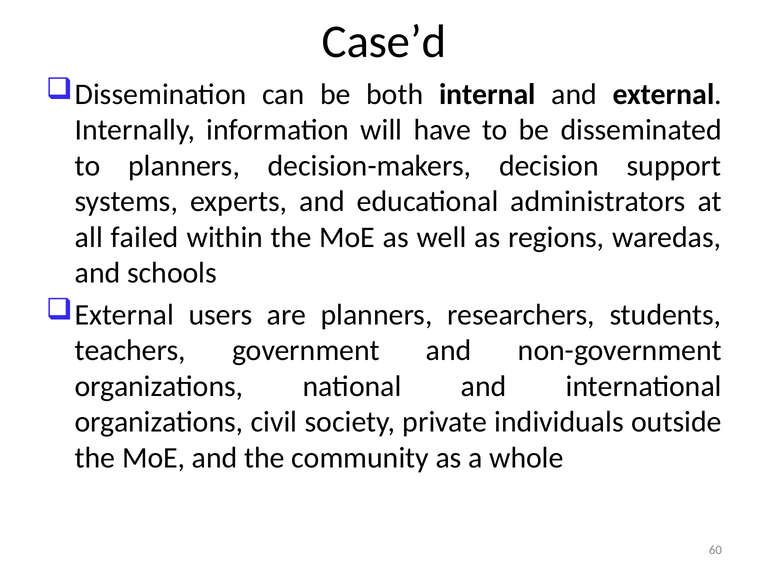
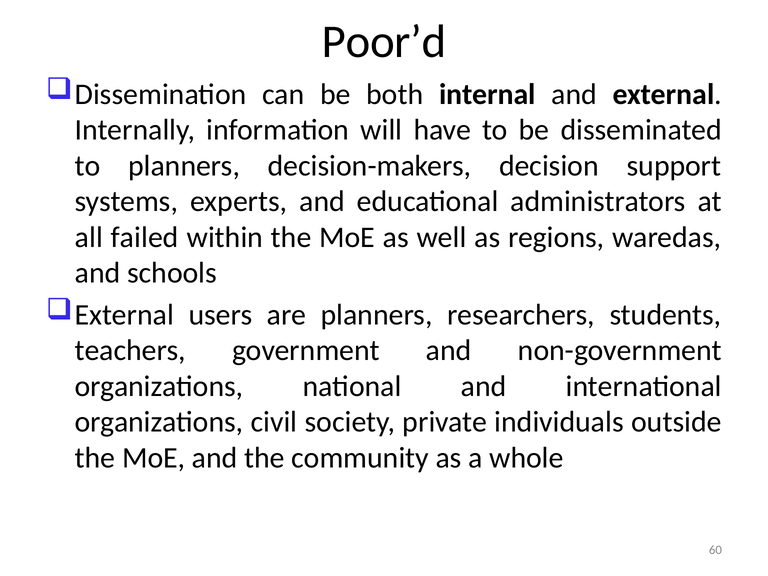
Case’d: Case’d -> Poor’d
